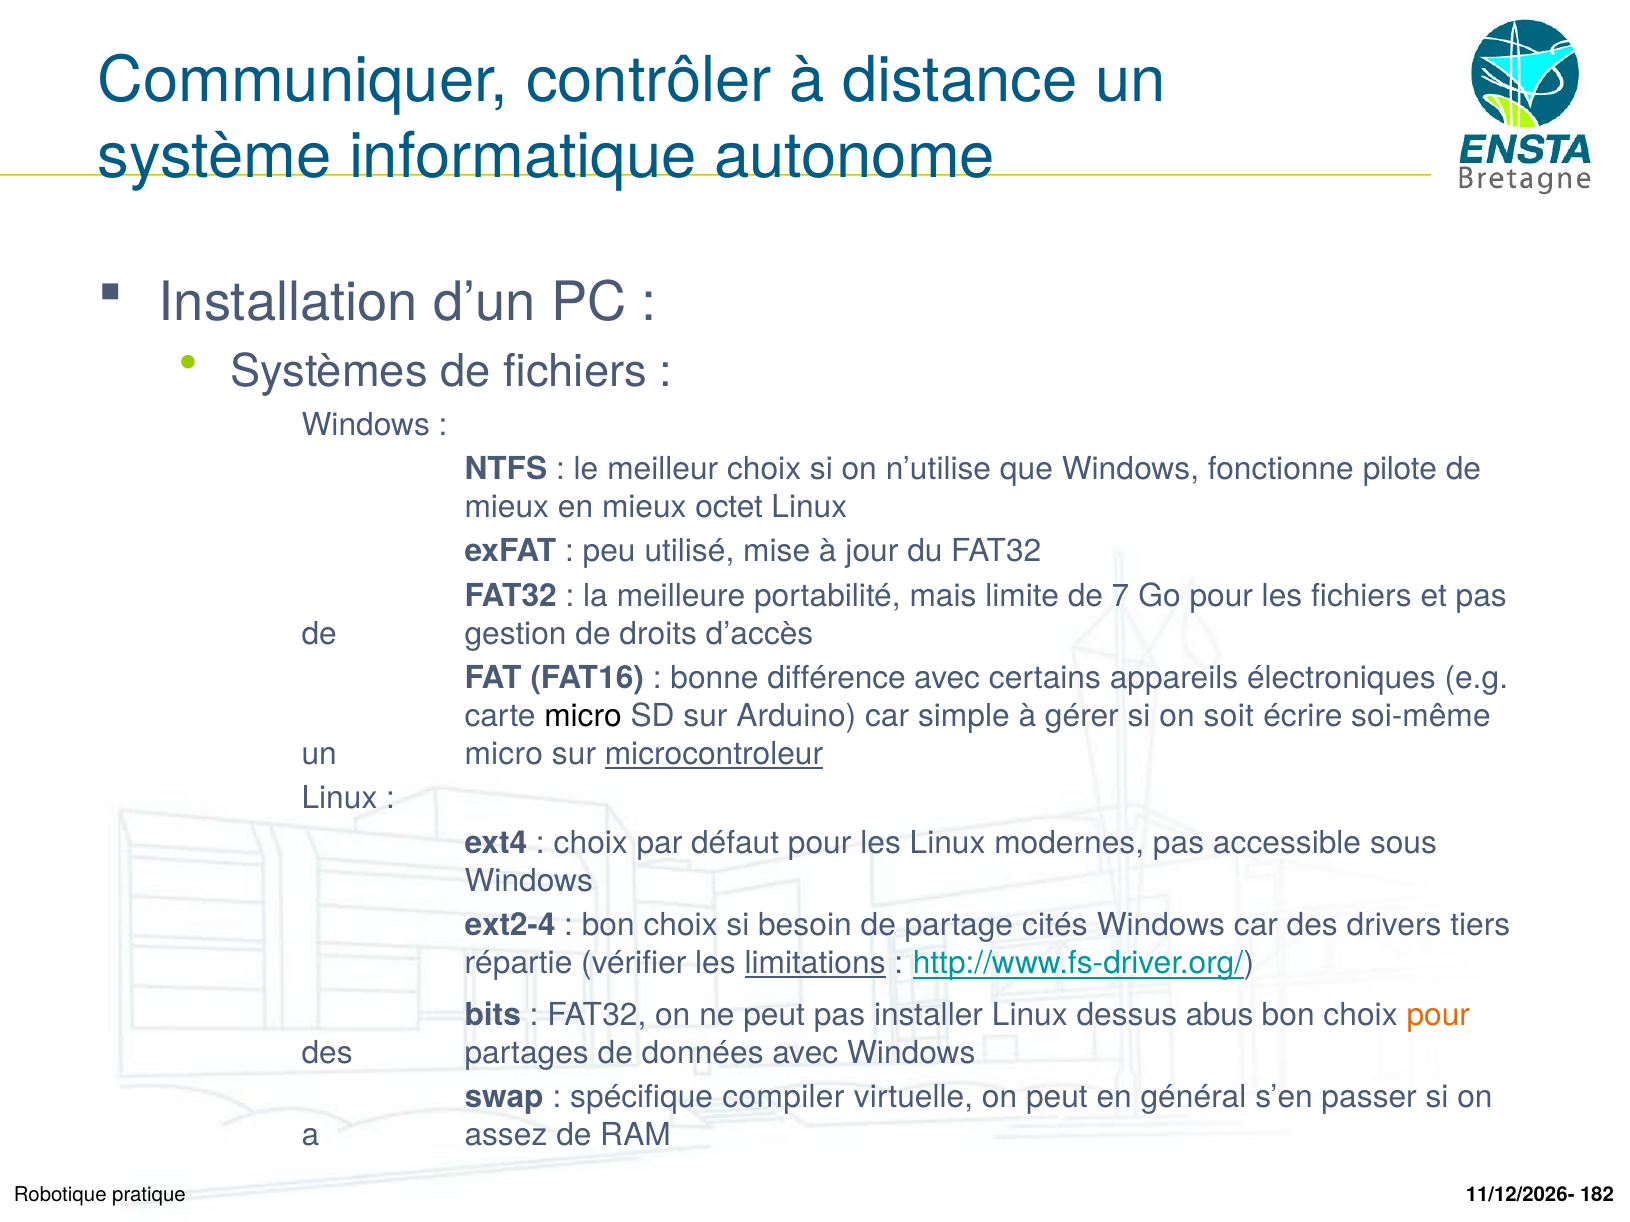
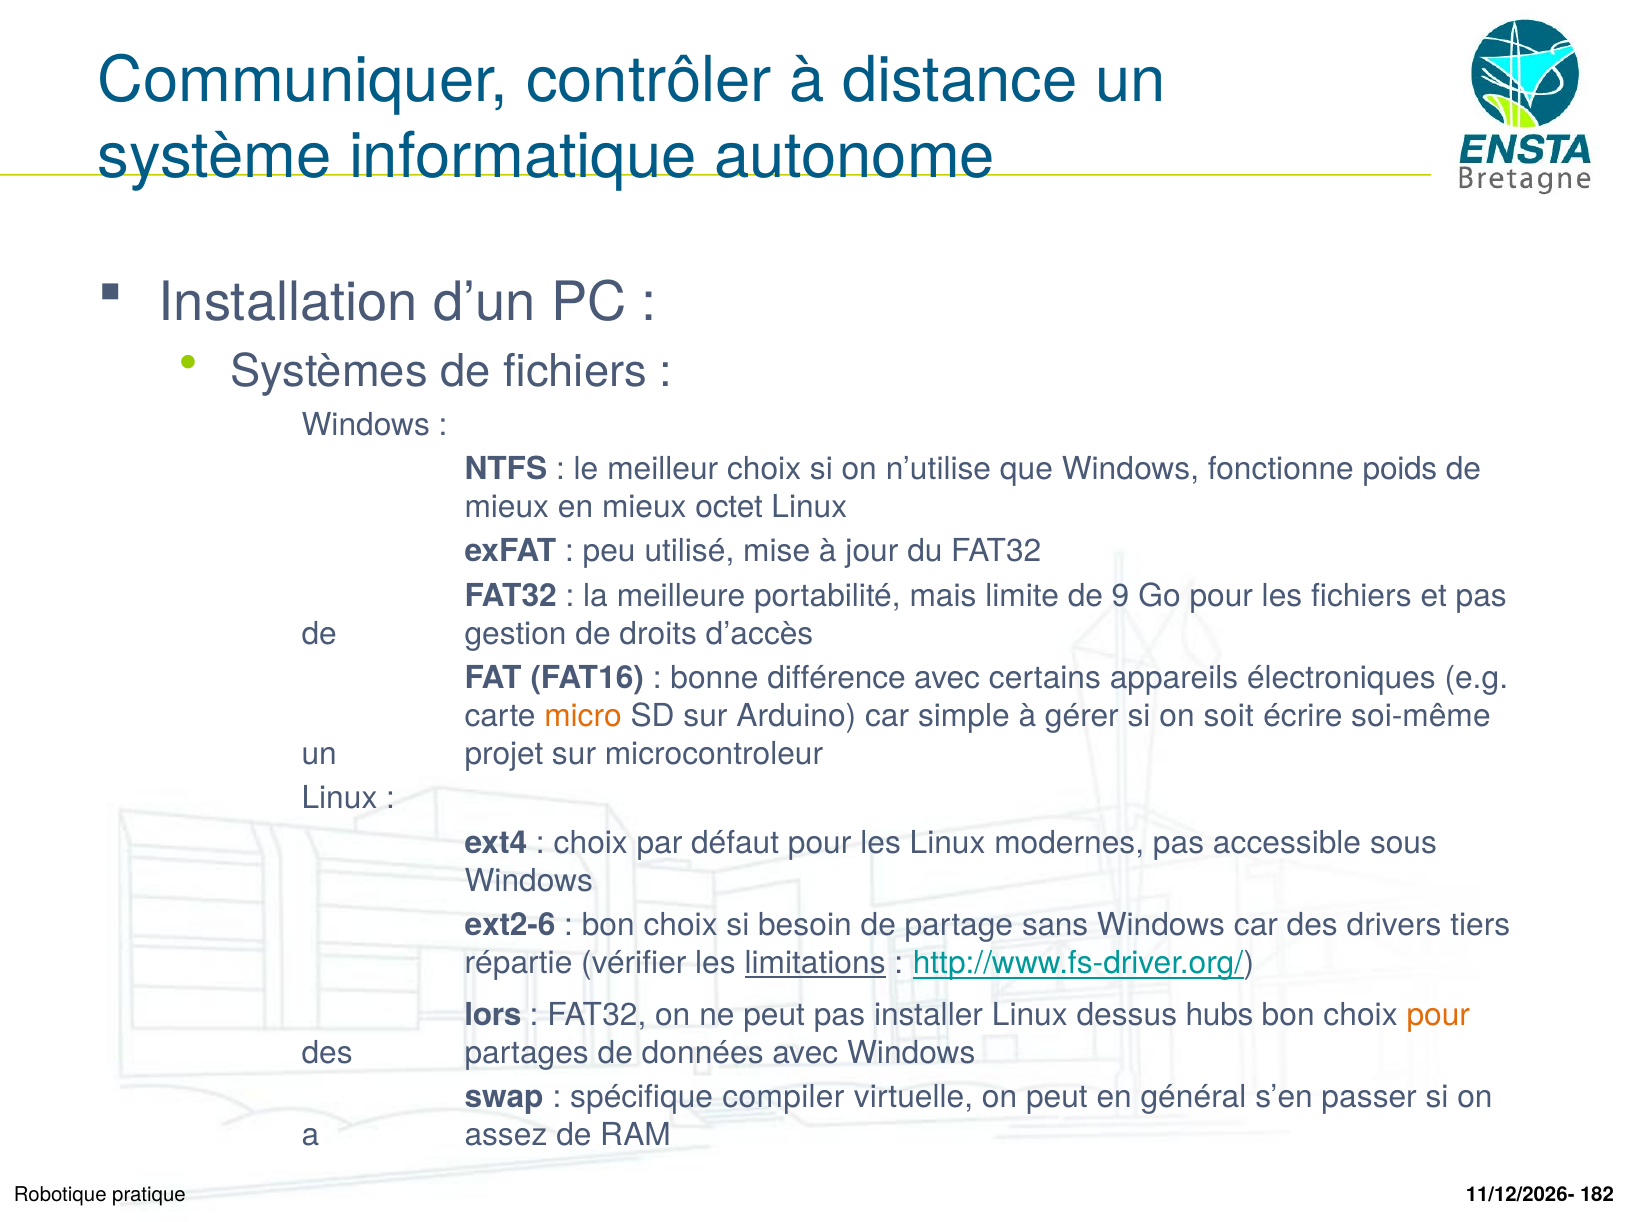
pilote: pilote -> poids
7: 7 -> 9
micro at (583, 716) colour: black -> orange
un micro: micro -> projet
microcontroleur underline: present -> none
ext2-4: ext2-4 -> ext2-6
cités: cités -> sans
bits: bits -> lors
abus: abus -> hubs
